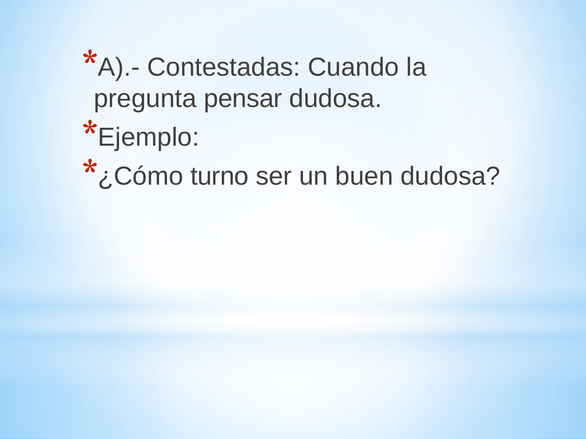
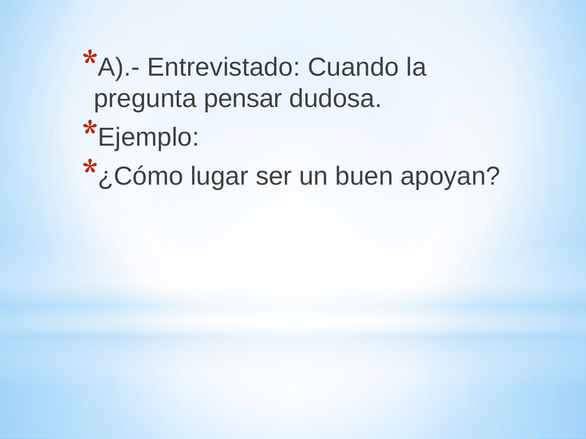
Contestadas: Contestadas -> Entrevistado
turno: turno -> lugar
buen dudosa: dudosa -> apoyan
